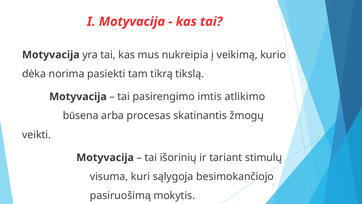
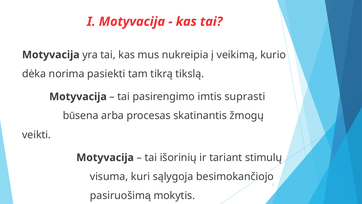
atlikimo: atlikimo -> suprasti
